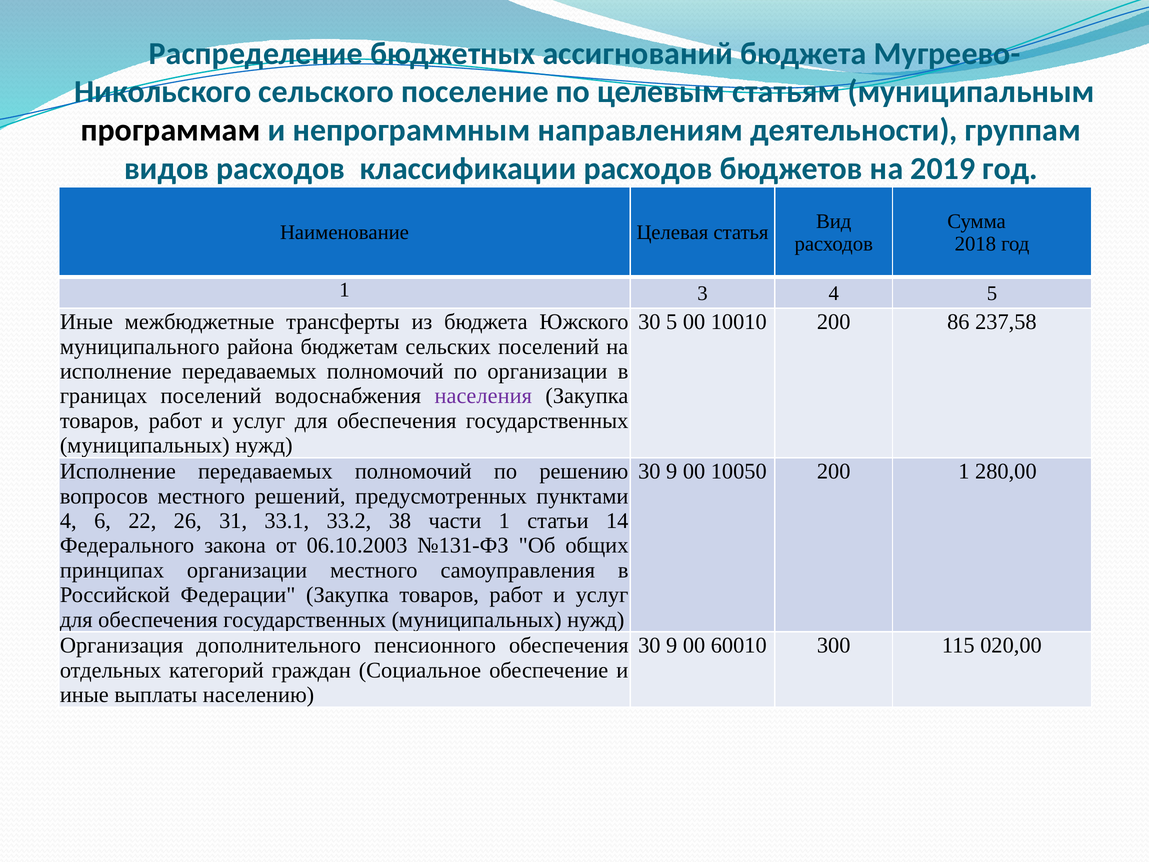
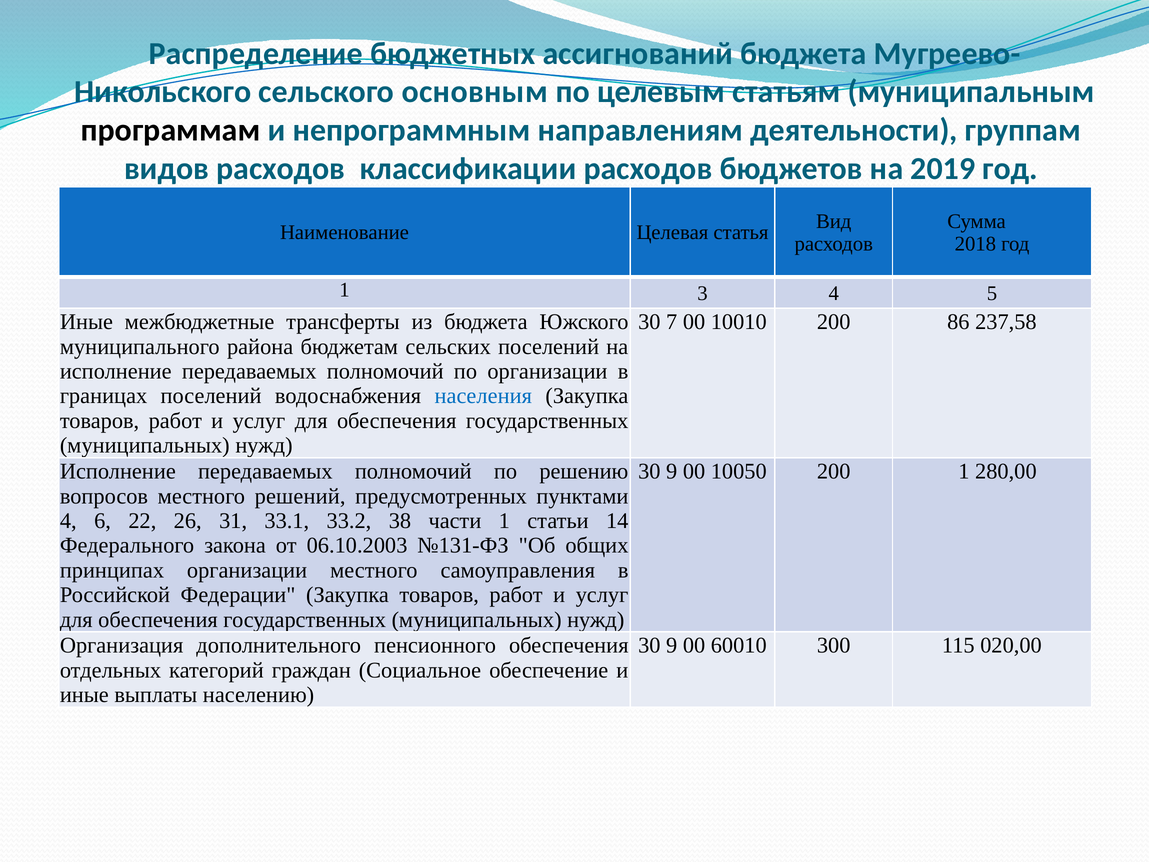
поселение: поселение -> основным
30 5: 5 -> 7
населения colour: purple -> blue
